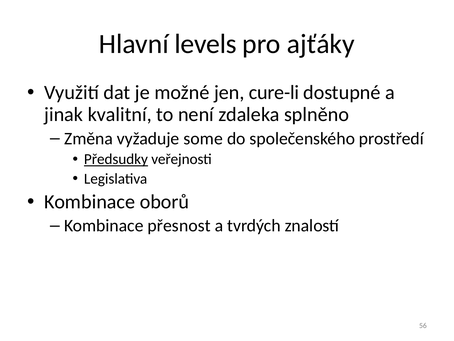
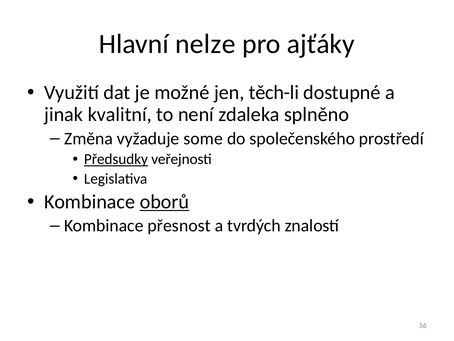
levels: levels -> nelze
cure-li: cure-li -> těch-li
oborů underline: none -> present
